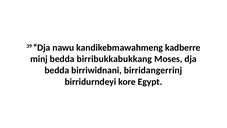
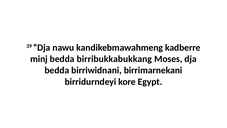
birridangerrinj: birridangerrinj -> birrimarnekani
